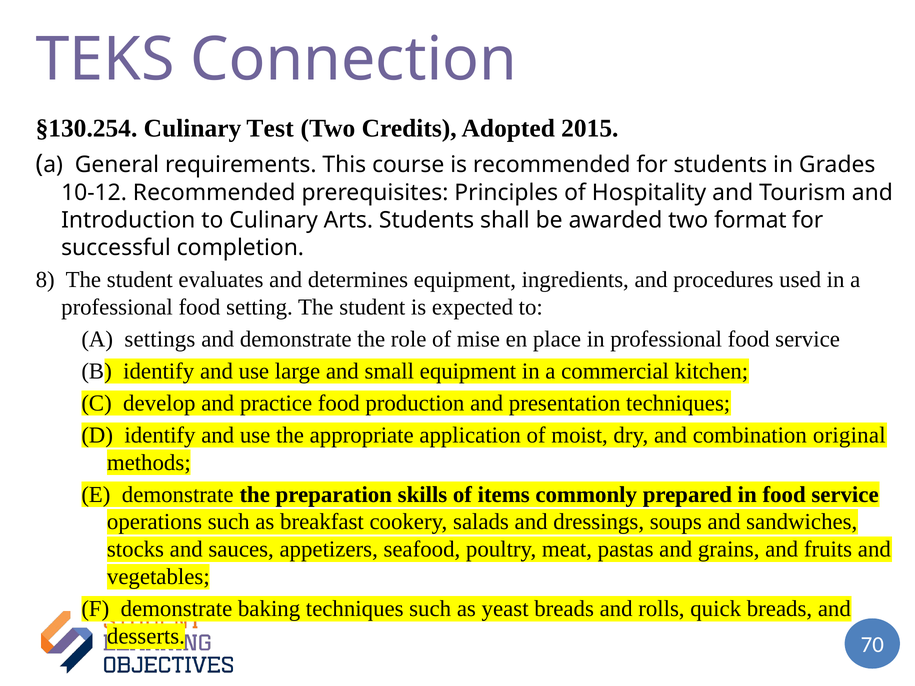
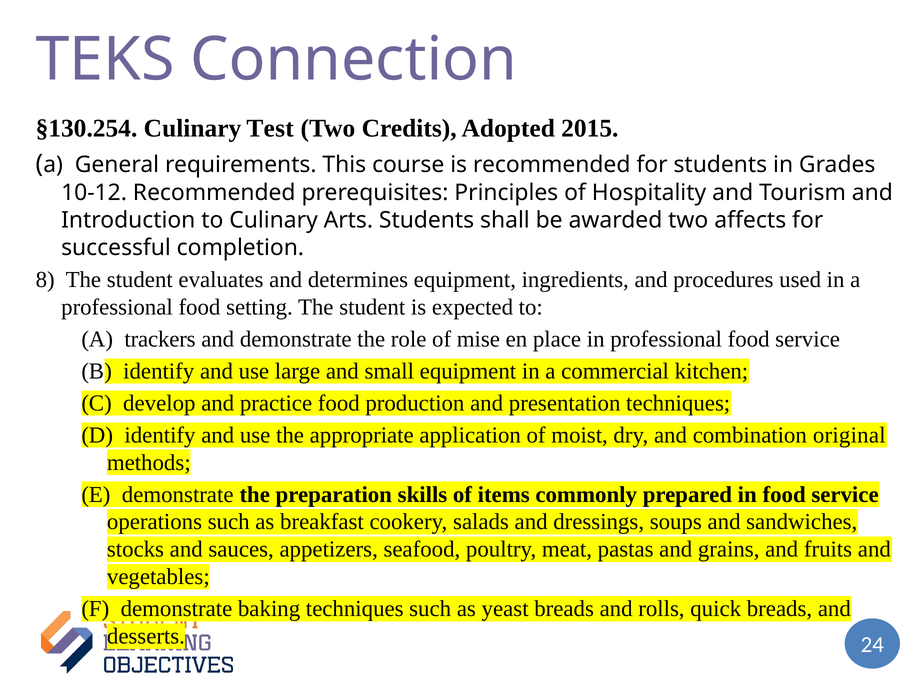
format: format -> affects
settings: settings -> trackers
70: 70 -> 24
